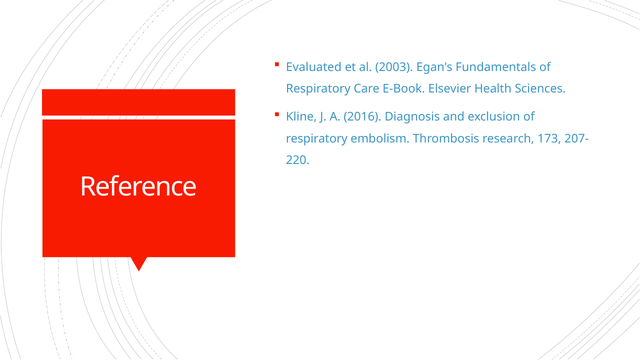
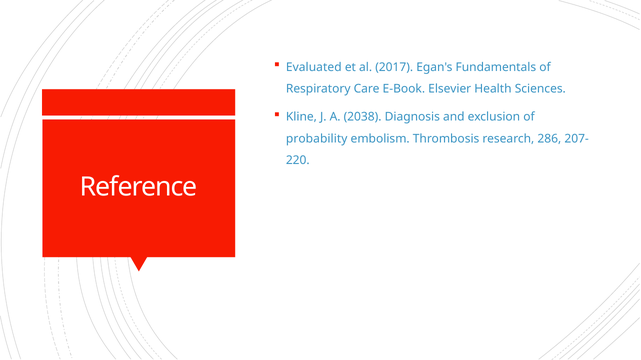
2003: 2003 -> 2017
2016: 2016 -> 2038
respiratory at (317, 139): respiratory -> probability
173: 173 -> 286
